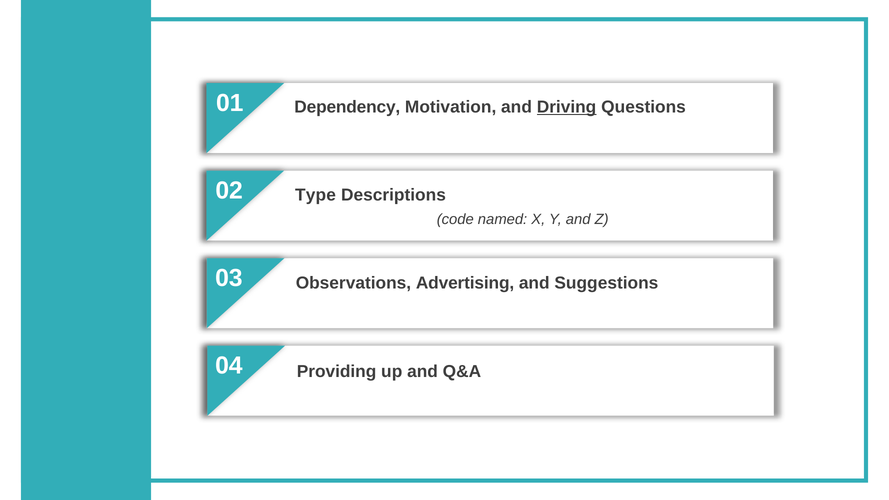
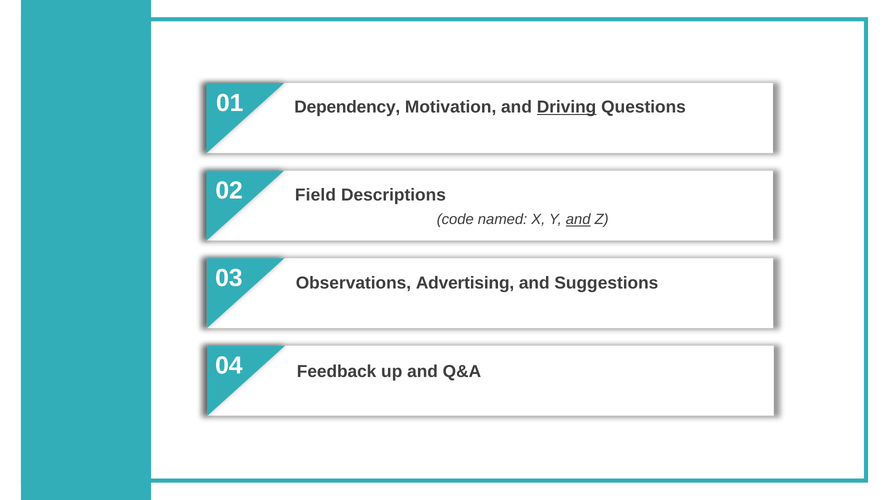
Type: Type -> Field
and at (578, 220) underline: none -> present
Providing: Providing -> Feedback
